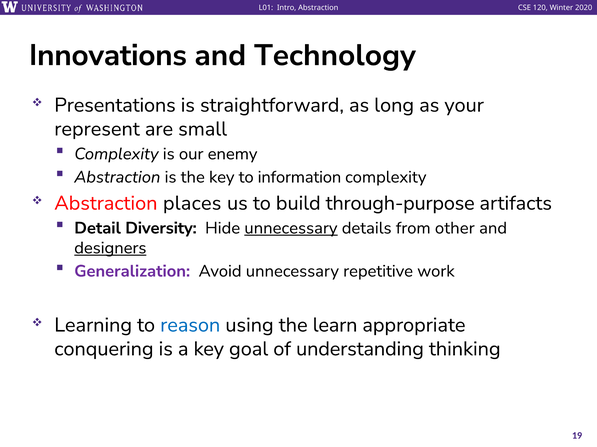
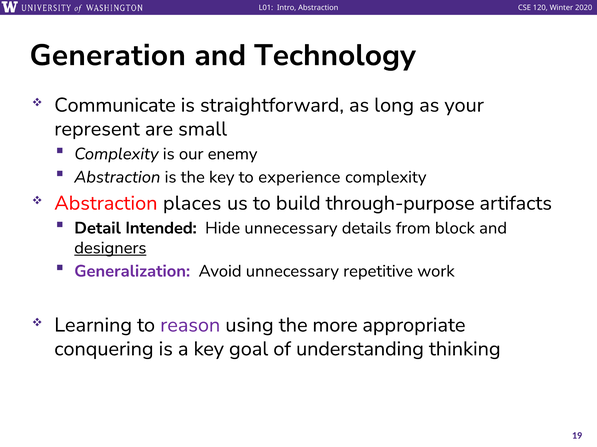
Innovations: Innovations -> Generation
Presentations: Presentations -> Communicate
information: information -> experience
Diversity: Diversity -> Intended
unnecessary at (291, 228) underline: present -> none
other: other -> block
reason colour: blue -> purple
learn: learn -> more
